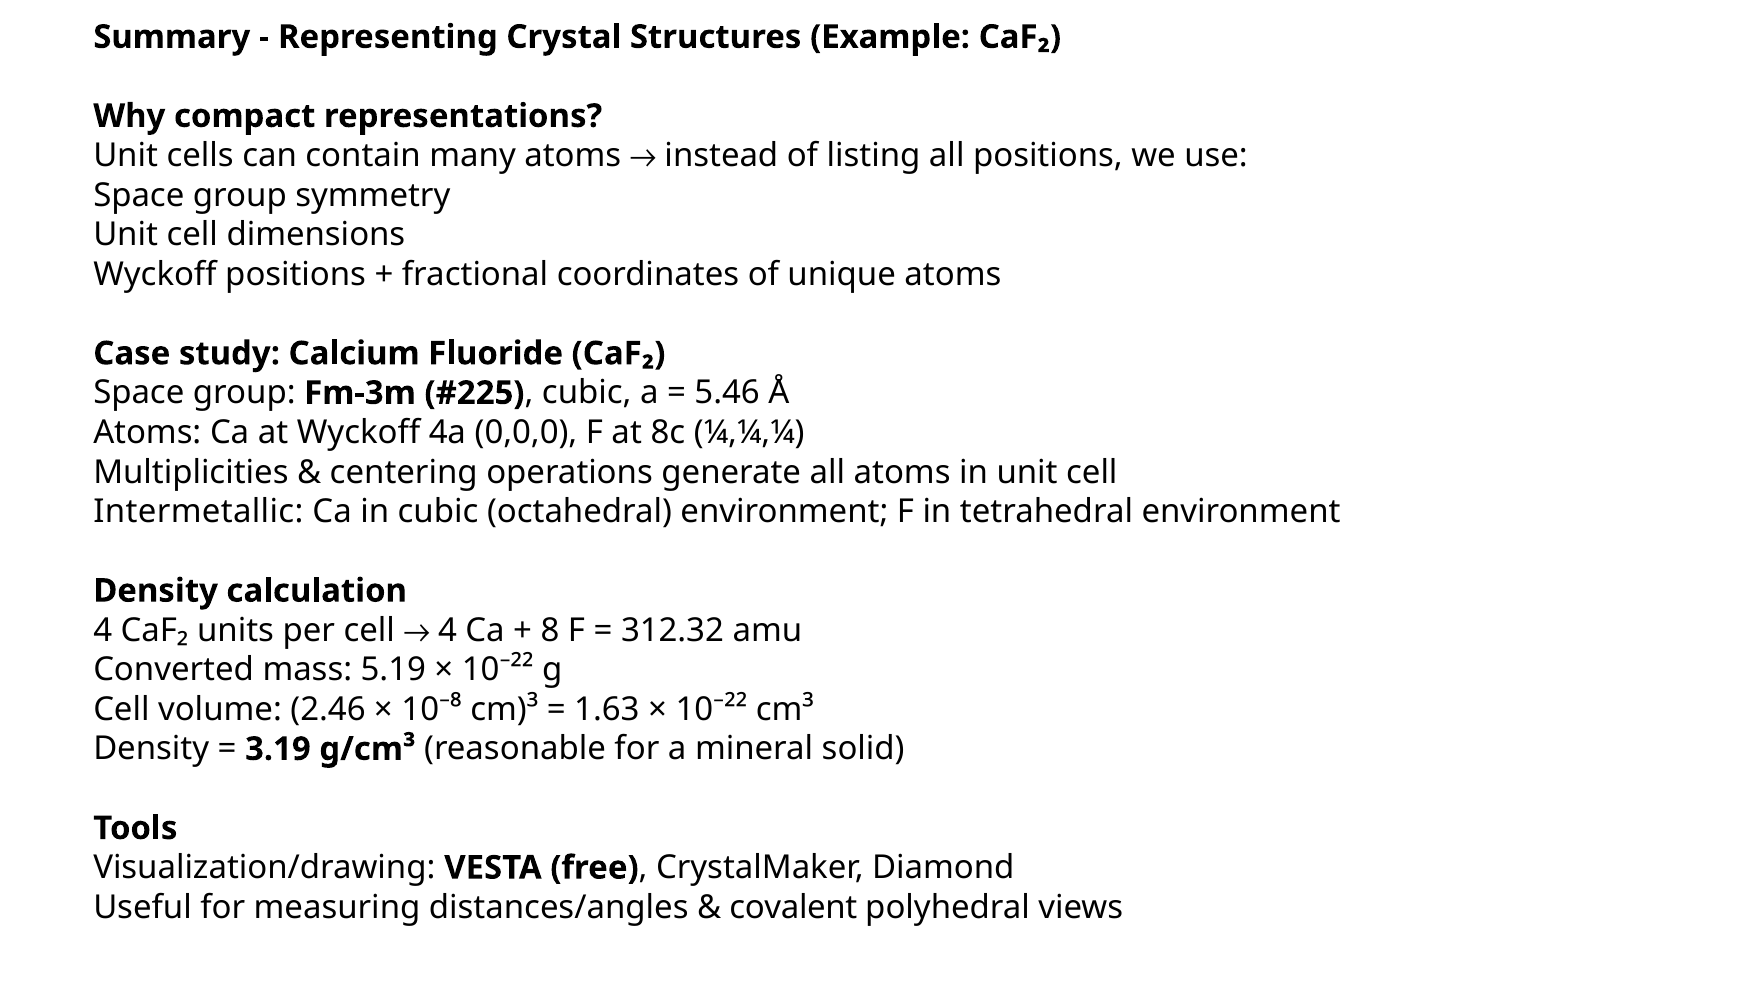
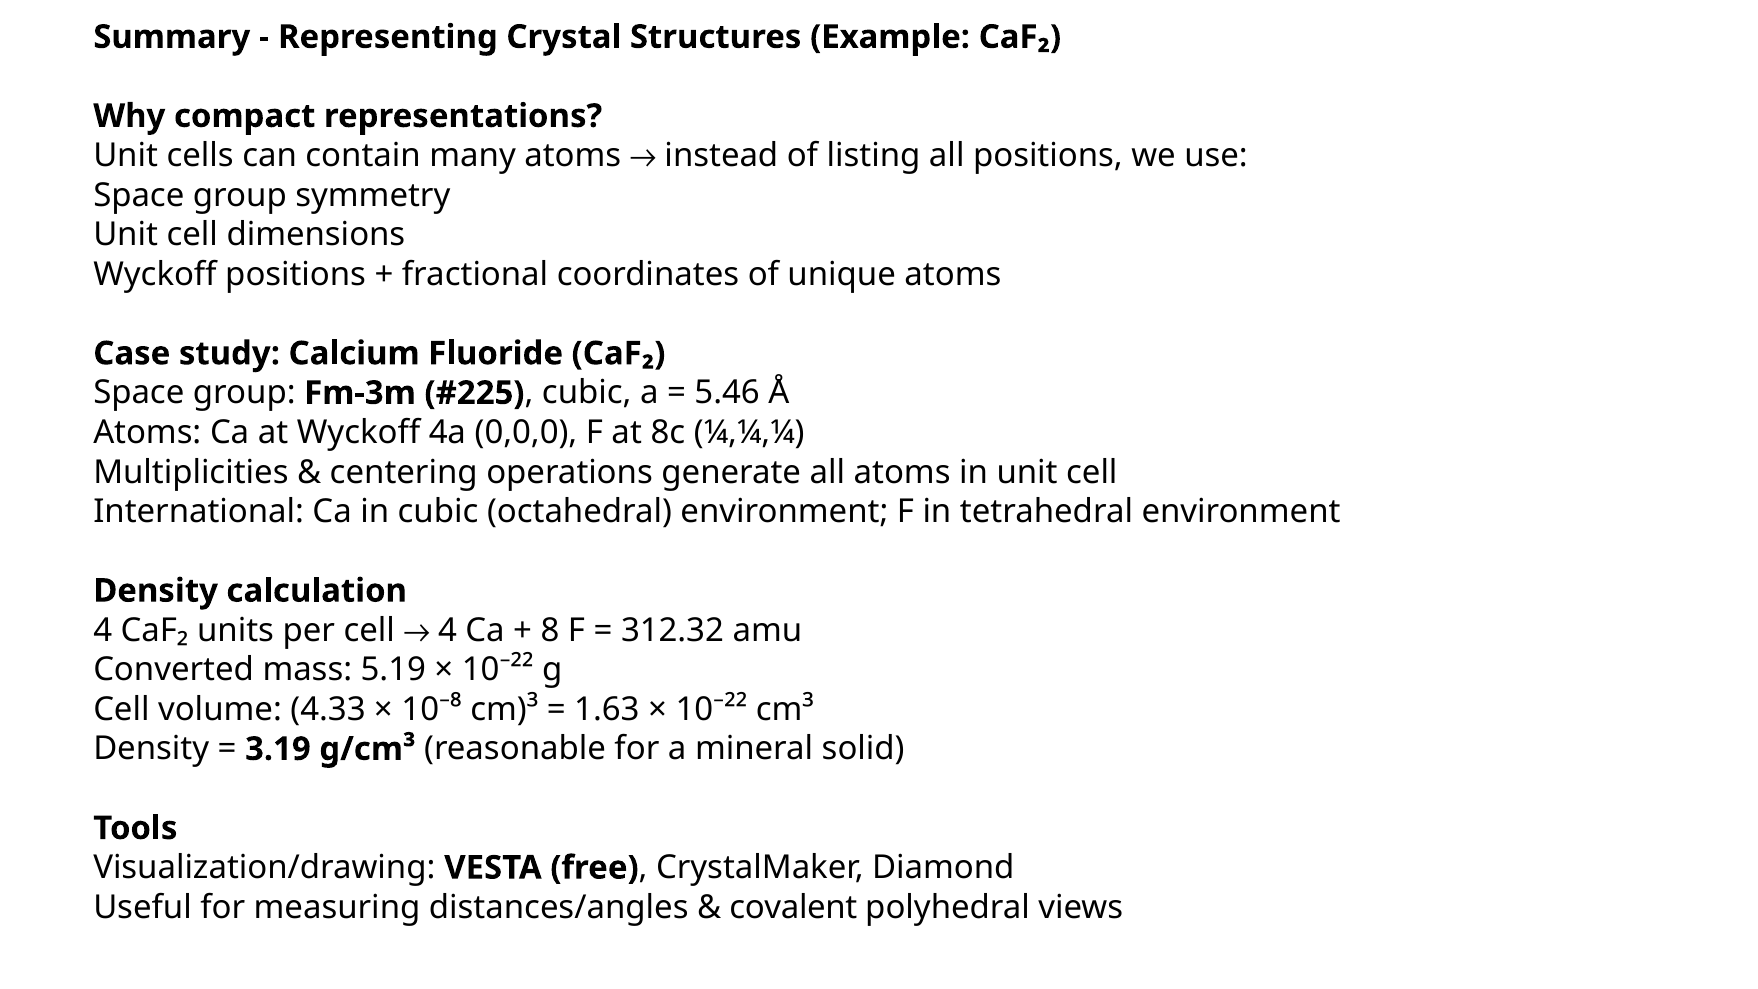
Intermetallic: Intermetallic -> International
2.46: 2.46 -> 4.33
